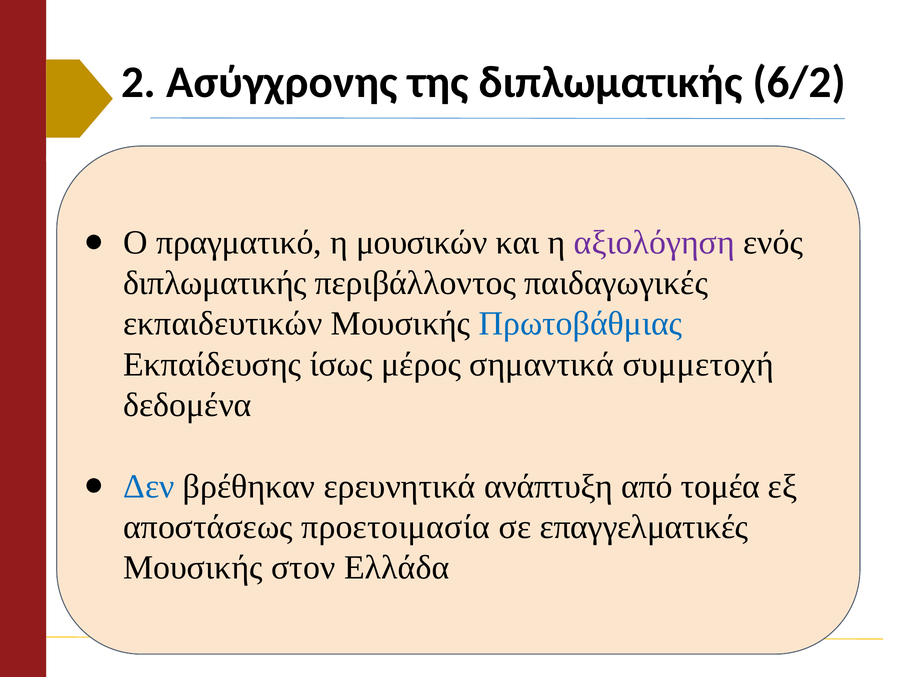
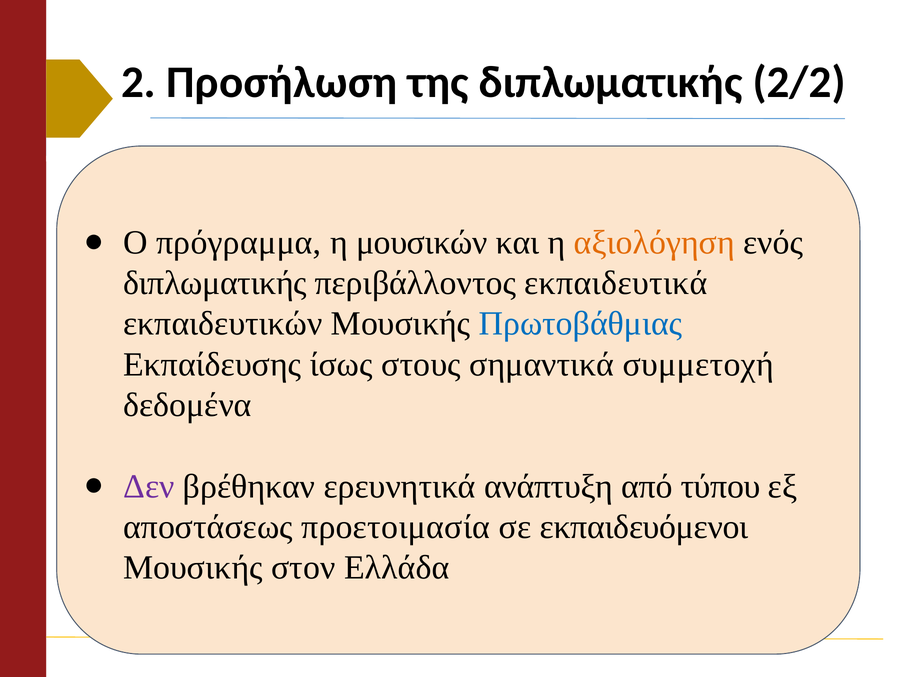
Ασύγχρονης: Ασύγχρονης -> Προσήλωση
6/2: 6/2 -> 2/2
πραγματικό: πραγματικό -> πρόγραμμα
αξιολόγηση colour: purple -> orange
παιδαγωγικές: παιδαγωγικές -> εκπαιδευτικά
μέρος: μέρος -> στους
Δεν colour: blue -> purple
τομέα: τομέα -> τύπου
επαγγελματικές: επαγγελματικές -> εκπαιδευόμενοι
